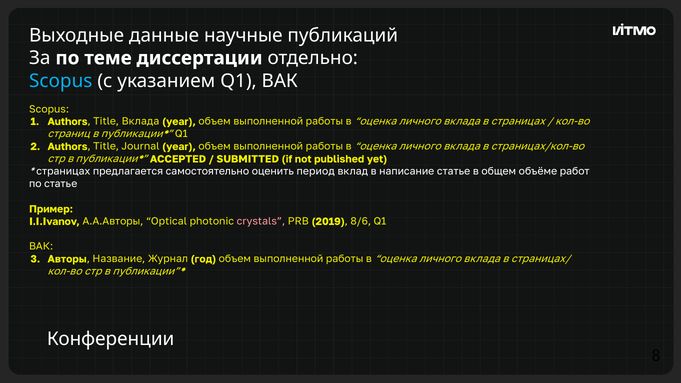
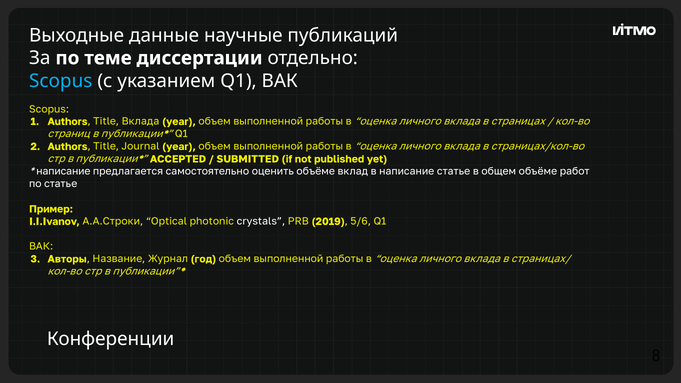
страницах at (63, 172): страницах -> написание
оценить период: период -> объёме
A.A.Авторы: A.A.Авторы -> A.A.Строки
crystals colour: pink -> white
8/6: 8/6 -> 5/6
